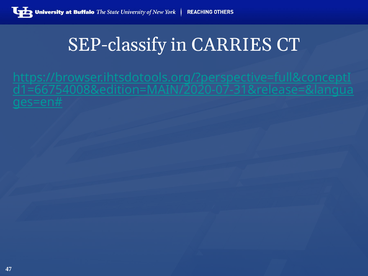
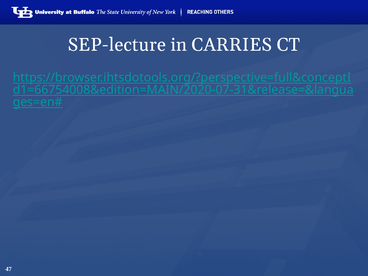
SEP-classify: SEP-classify -> SEP-lecture
